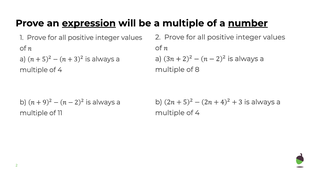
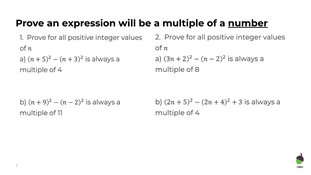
expression underline: present -> none
